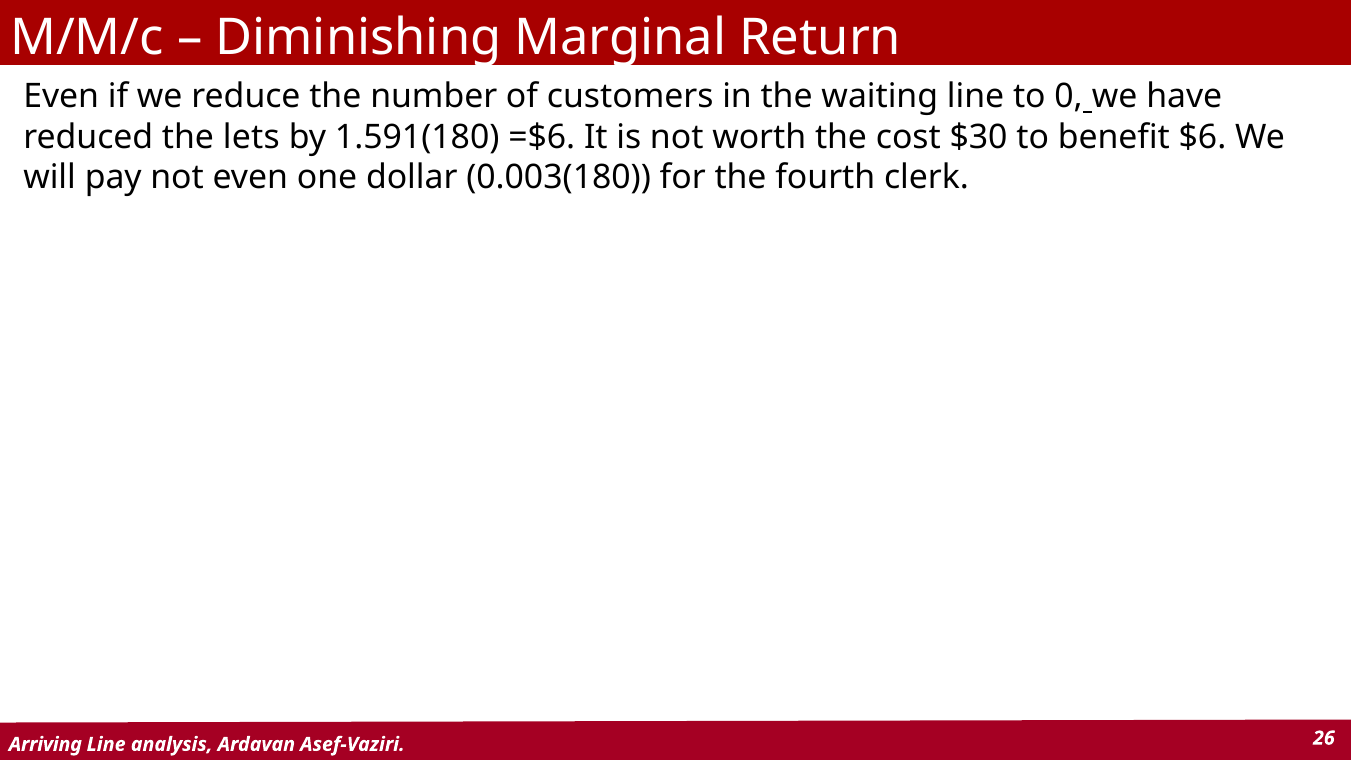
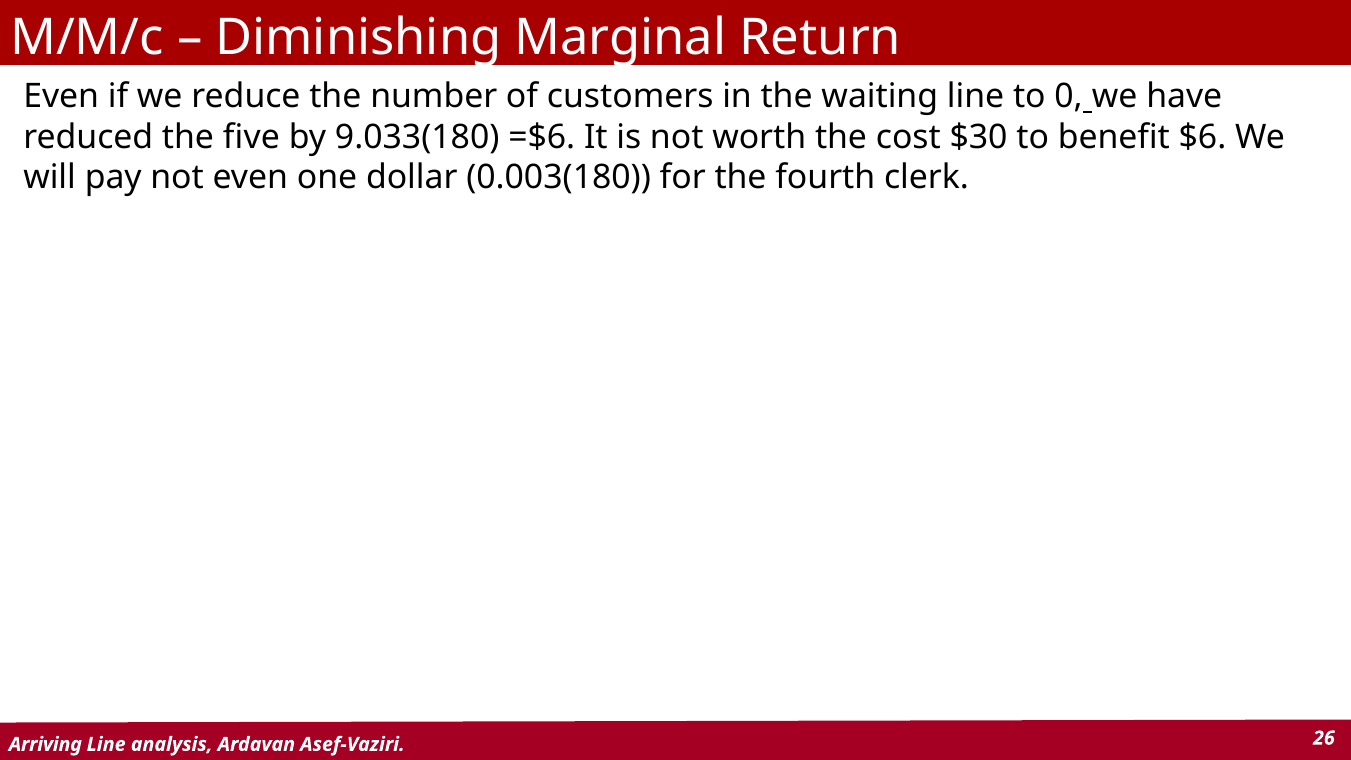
lets: lets -> five
1.591(180: 1.591(180 -> 9.033(180
